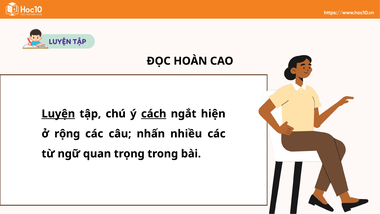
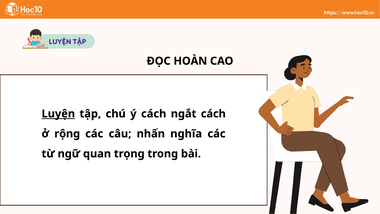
cách at (154, 114) underline: present -> none
ngắt hiện: hiện -> cách
nhiều: nhiều -> nghĩa
